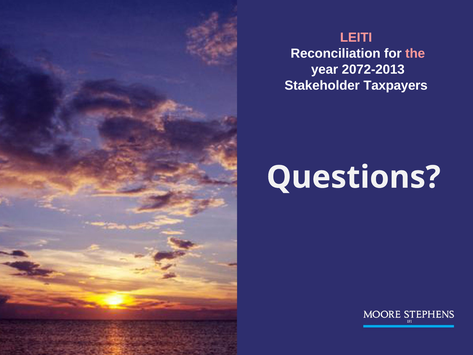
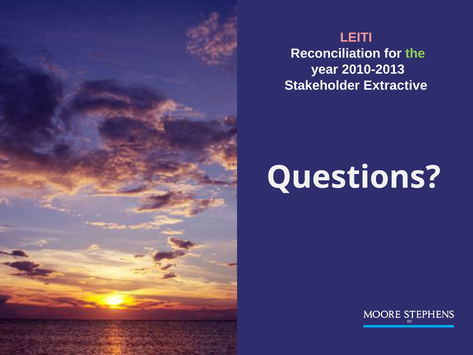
the colour: pink -> light green
2072-2013: 2072-2013 -> 2010-2013
Taxpayers: Taxpayers -> Extractive
